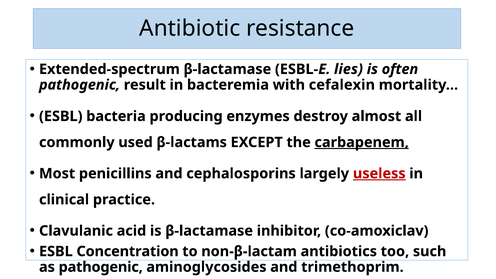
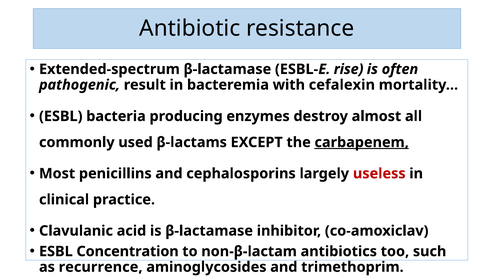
lies: lies -> rise
useless underline: present -> none
as pathogenic: pathogenic -> recurrence
